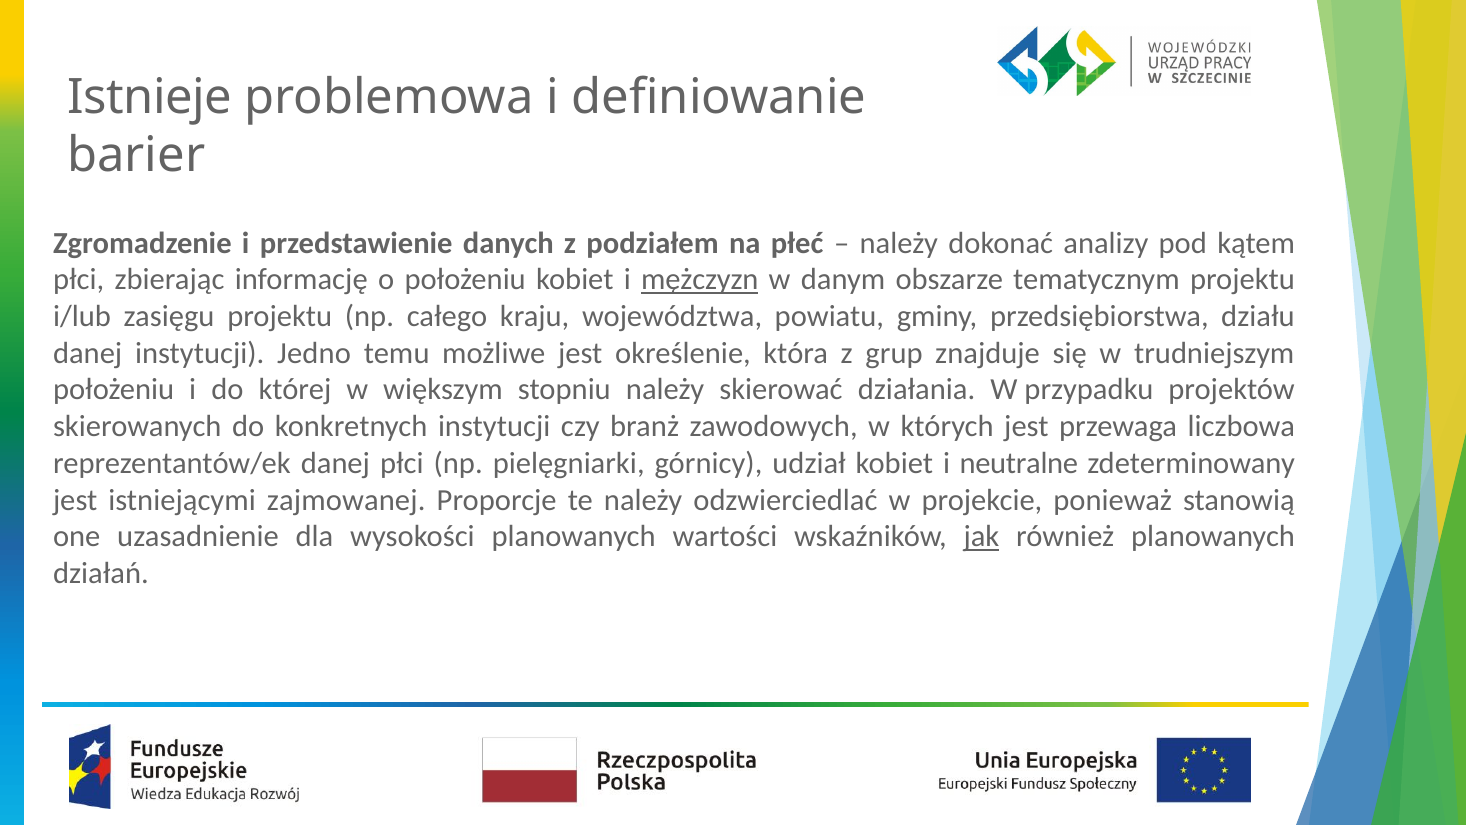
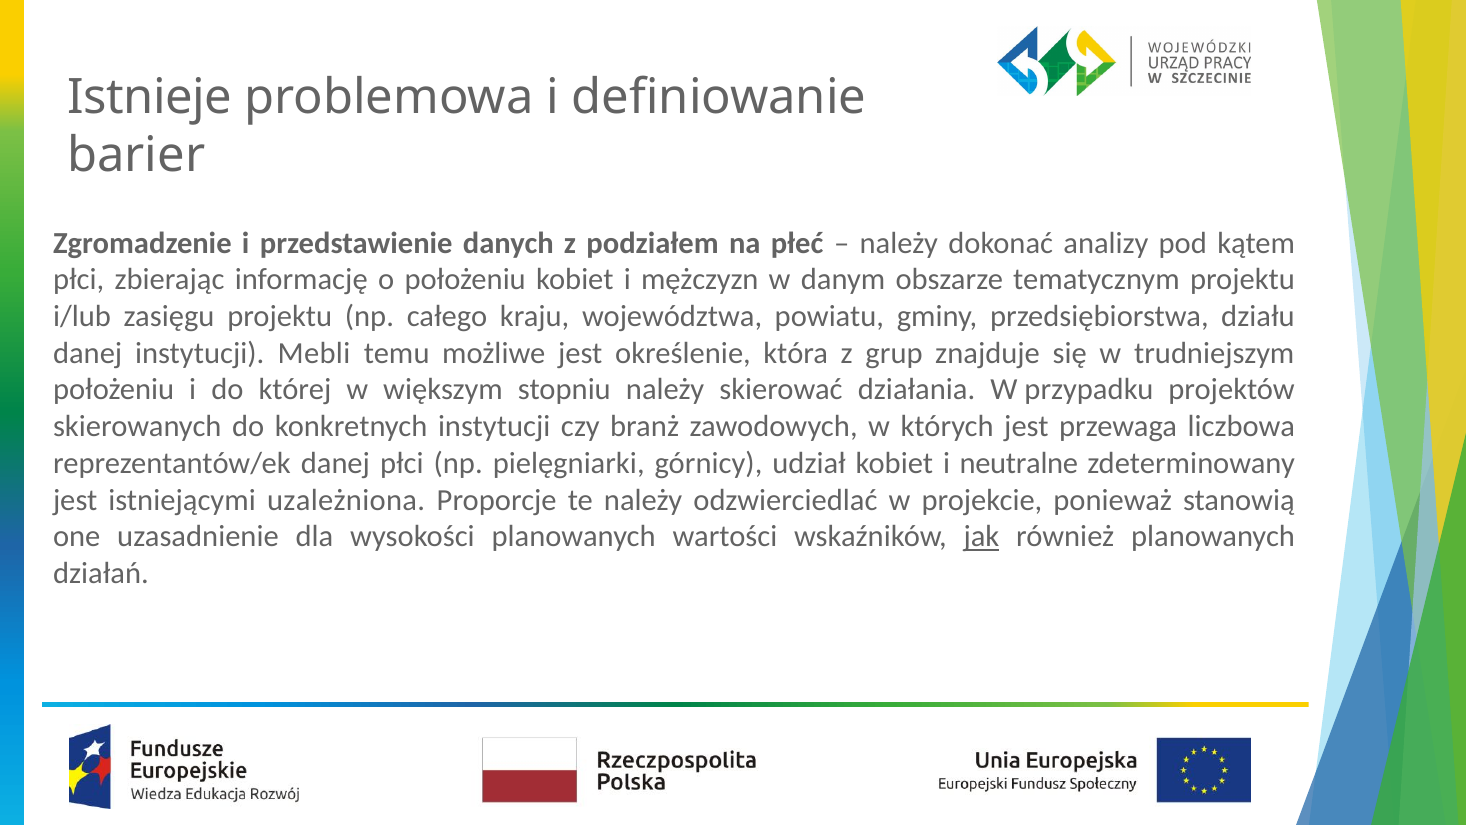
mężczyzn underline: present -> none
Jedno: Jedno -> Mebli
zajmowanej: zajmowanej -> uzależniona
